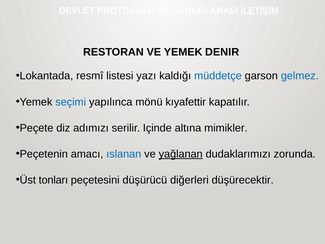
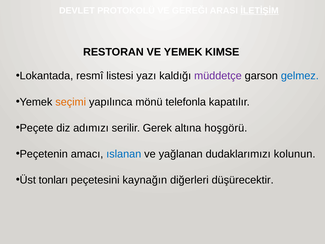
DENIR: DENIR -> KIMSE
müddetçe colour: blue -> purple
seçimi colour: blue -> orange
kıyafettir: kıyafettir -> telefonla
Içinde: Içinde -> Gerek
mimikler: mimikler -> hoşgörü
yağlanan underline: present -> none
zorunda: zorunda -> kolunun
düşürücü: düşürücü -> kaynağın
